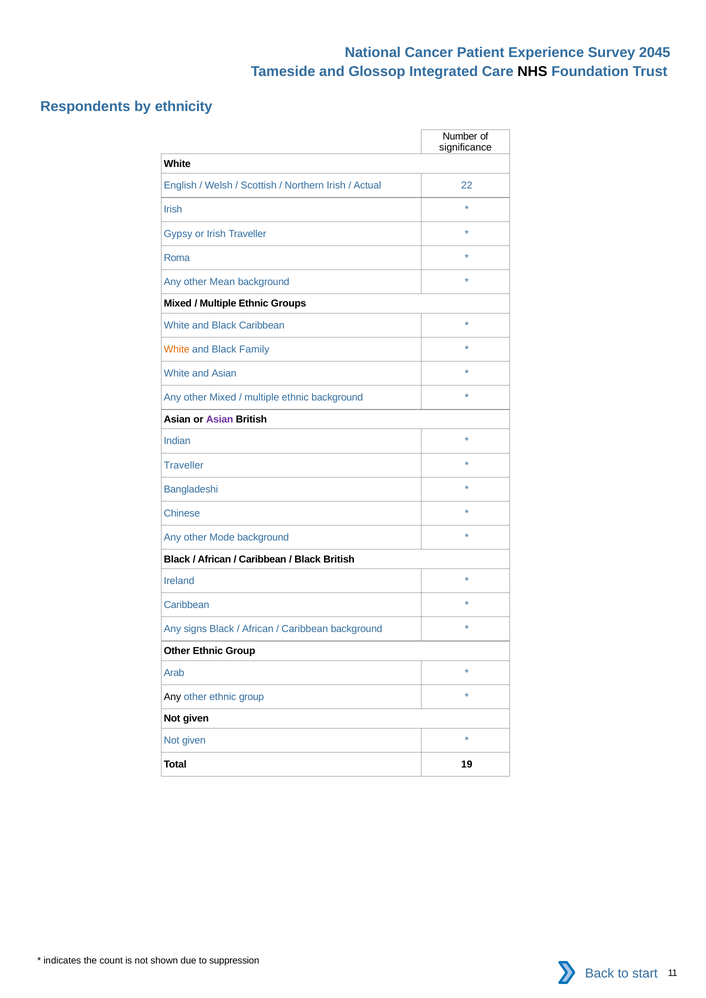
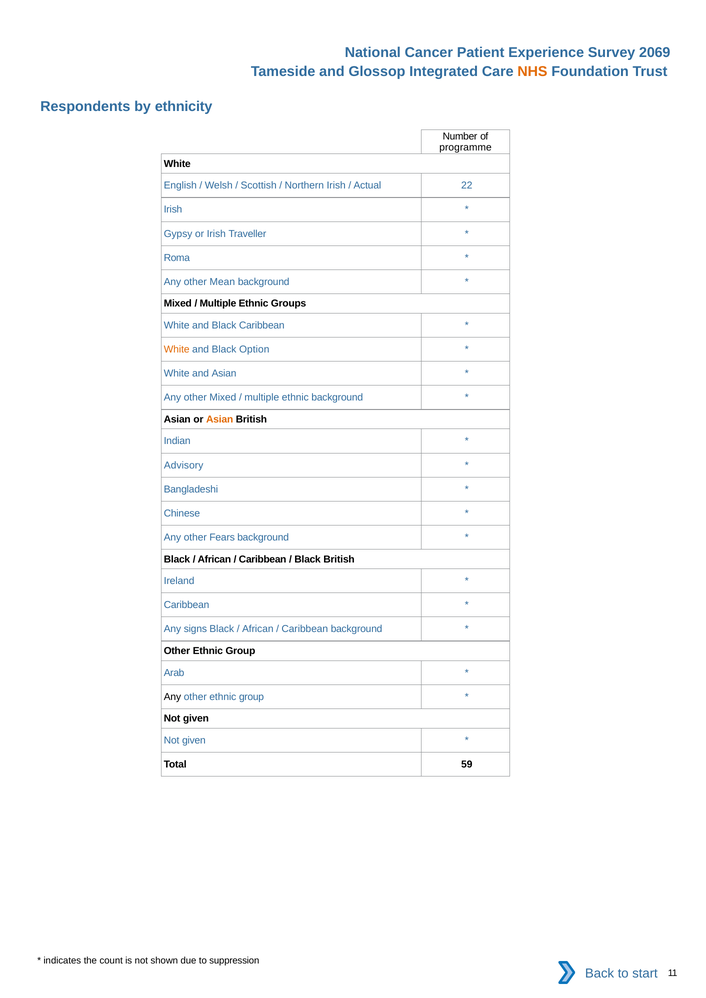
2045: 2045 -> 2069
NHS colour: black -> orange
significance: significance -> programme
Family: Family -> Option
Asian at (220, 420) colour: purple -> orange
Traveller at (184, 466): Traveller -> Advisory
Mode: Mode -> Fears
19: 19 -> 59
